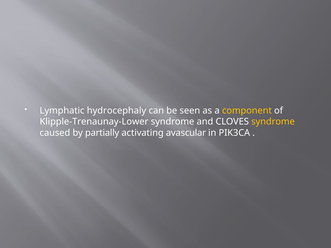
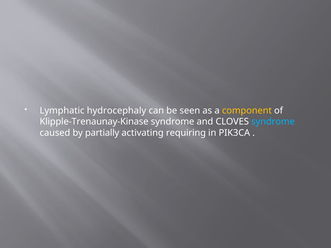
Klipple-Trenaunay-Lower: Klipple-Trenaunay-Lower -> Klipple-Trenaunay-Kinase
syndrome at (273, 122) colour: yellow -> light blue
avascular: avascular -> requiring
